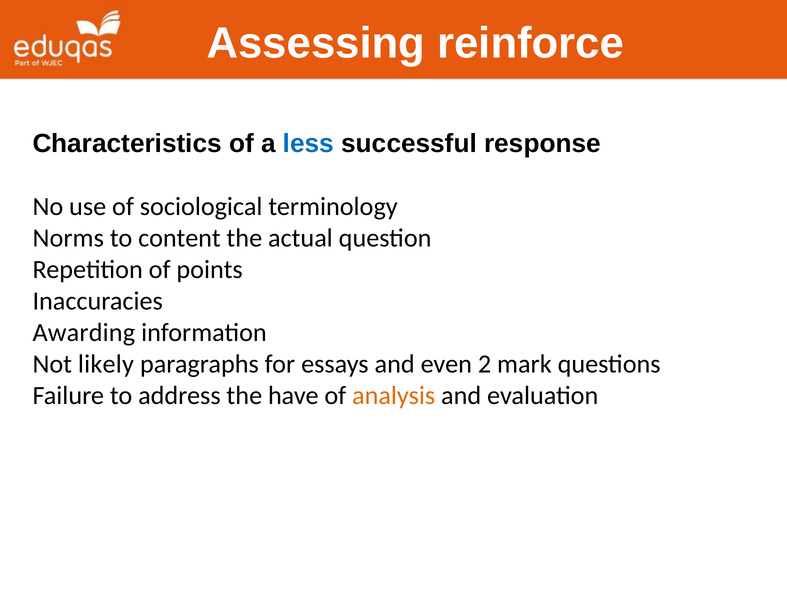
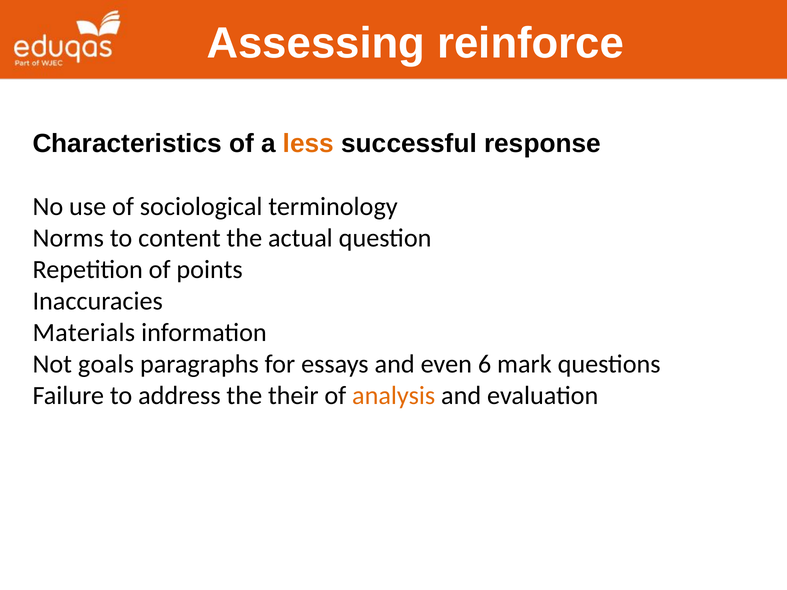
less colour: blue -> orange
Awarding: Awarding -> Materials
likely: likely -> goals
2: 2 -> 6
have: have -> their
